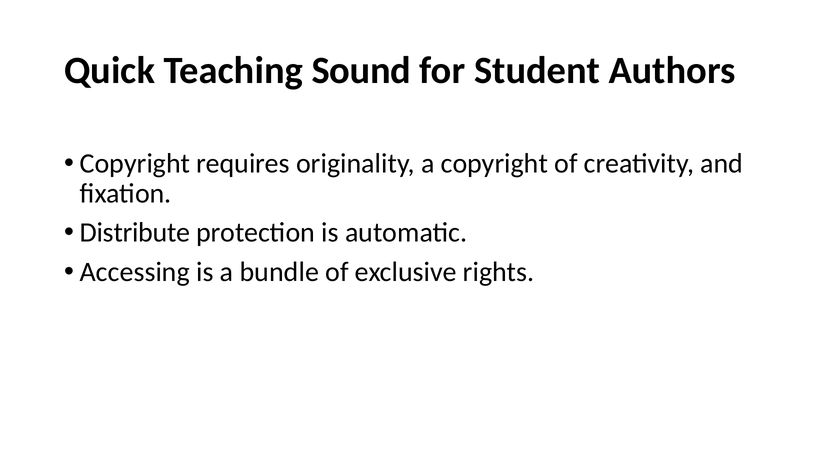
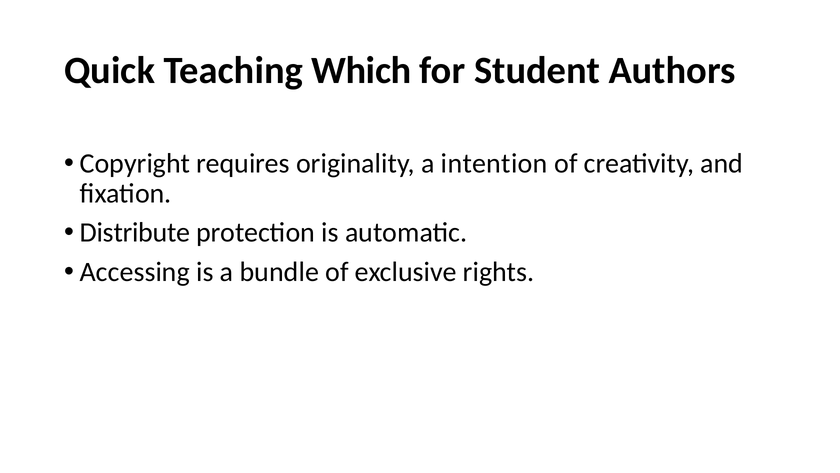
Sound: Sound -> Which
a copyright: copyright -> intention
